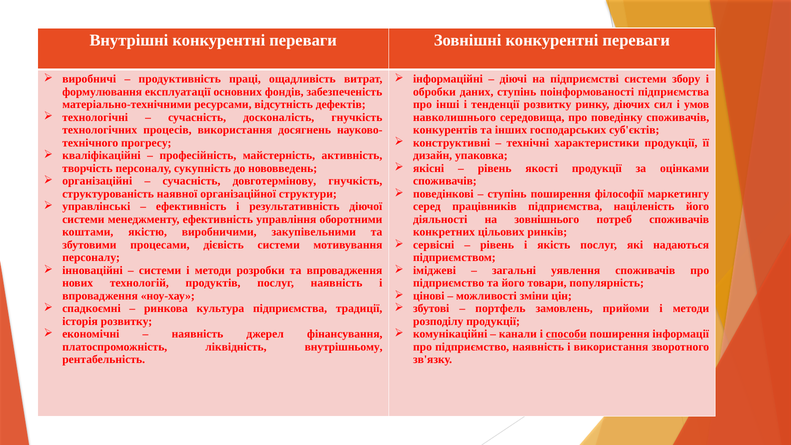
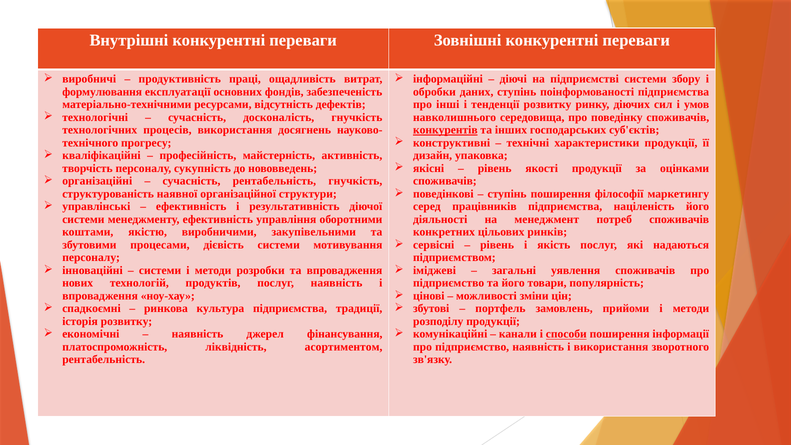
конкурентів underline: none -> present
сучасність довготермінову: довготермінову -> рентабельність
зовнішнього: зовнішнього -> менеджмент
внутрішньому: внутрішньому -> асортиментом
